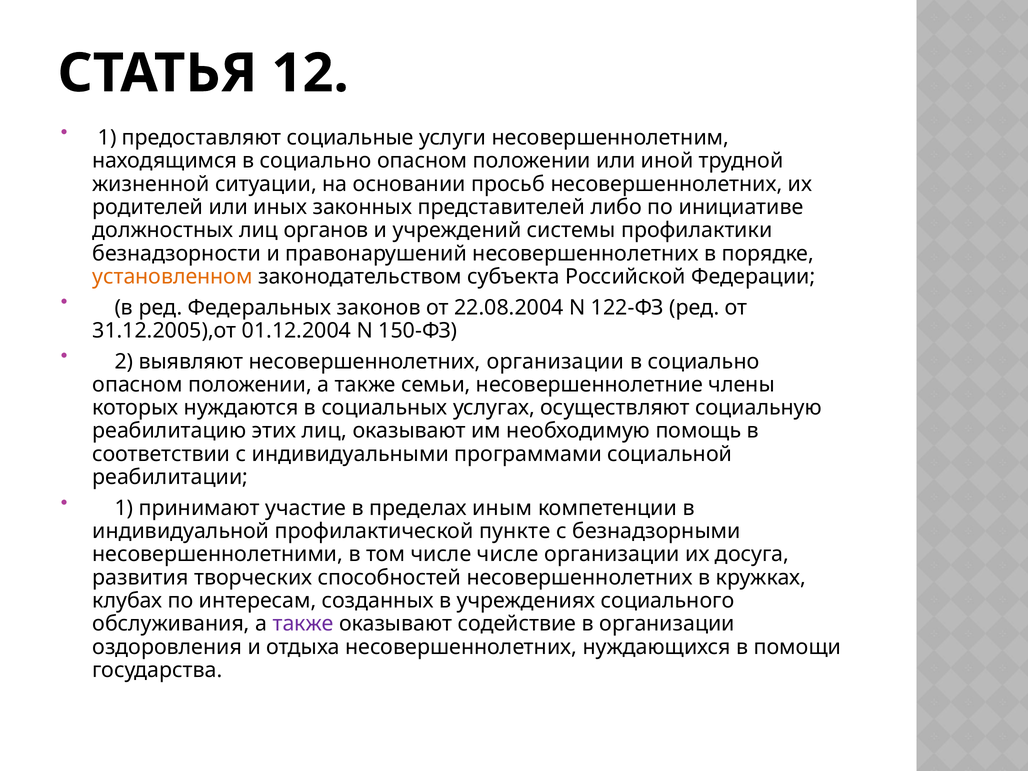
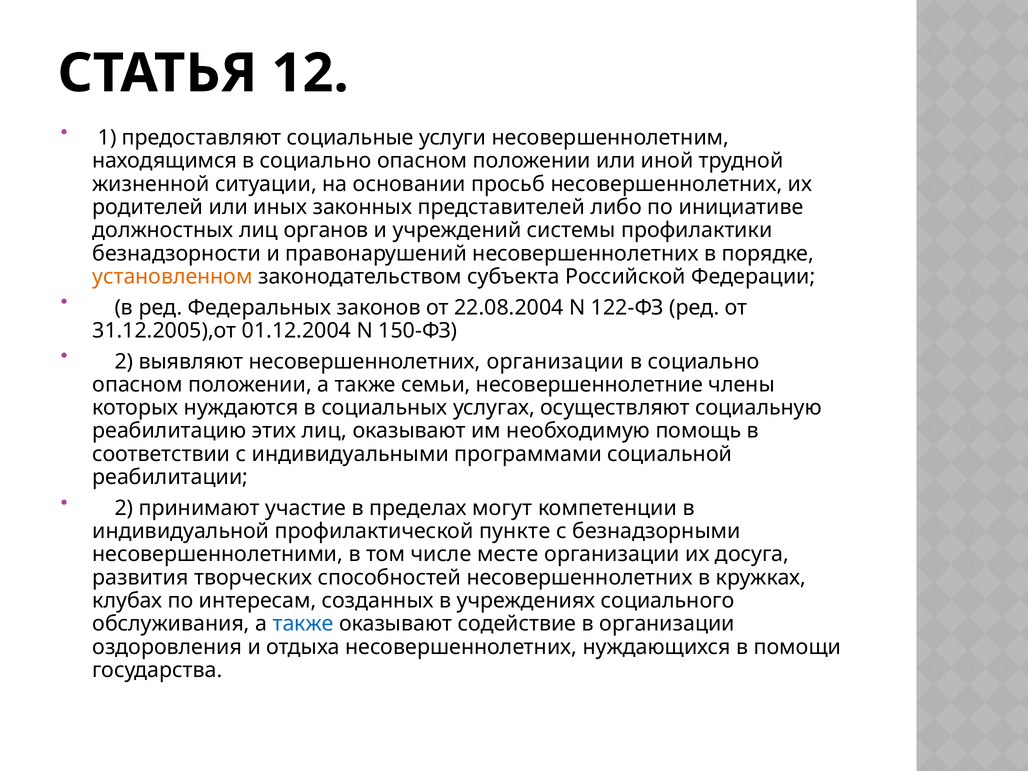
1 at (124, 508): 1 -> 2
иным: иным -> могут
числе числе: числе -> месте
также at (303, 624) colour: purple -> blue
